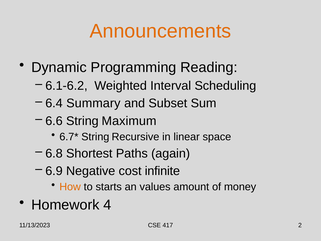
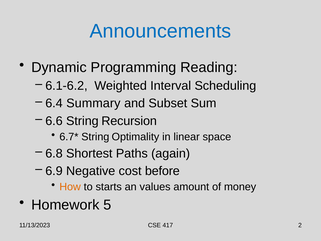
Announcements colour: orange -> blue
Maximum: Maximum -> Recursion
Recursive: Recursive -> Optimality
infinite: infinite -> before
4: 4 -> 5
